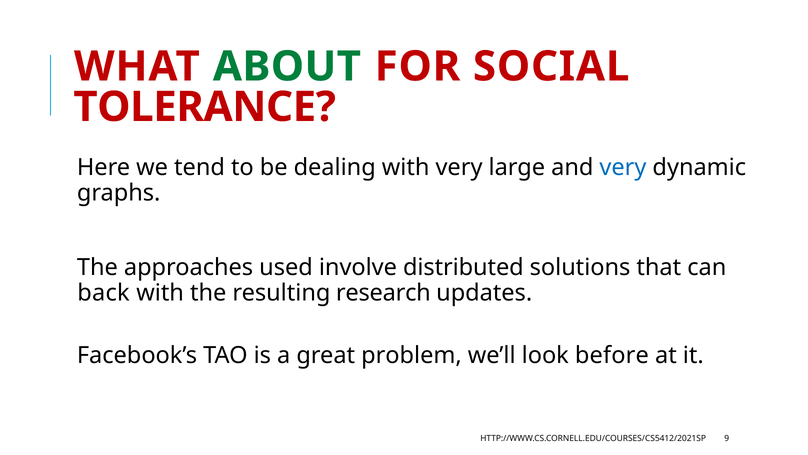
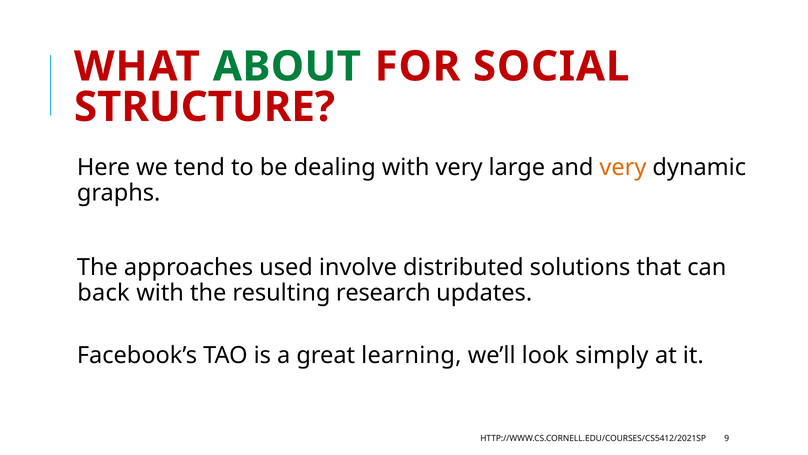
TOLERANCE: TOLERANCE -> STRUCTURE
very at (623, 167) colour: blue -> orange
problem: problem -> learning
before: before -> simply
